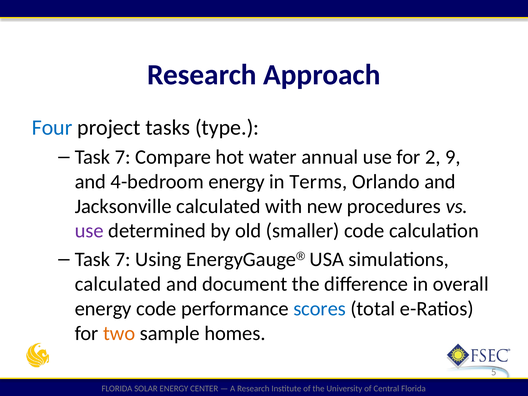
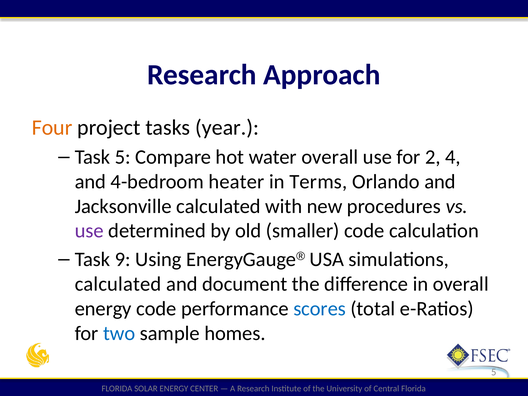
Four colour: blue -> orange
type: type -> year
7 at (123, 157): 7 -> 5
water annual: annual -> overall
9: 9 -> 4
4-bedroom energy: energy -> heater
7 at (123, 260): 7 -> 9
two colour: orange -> blue
